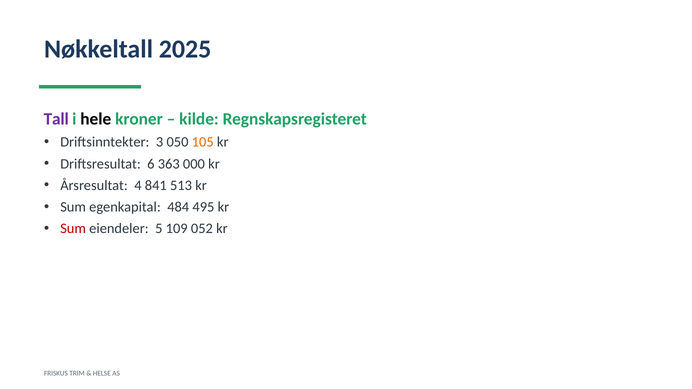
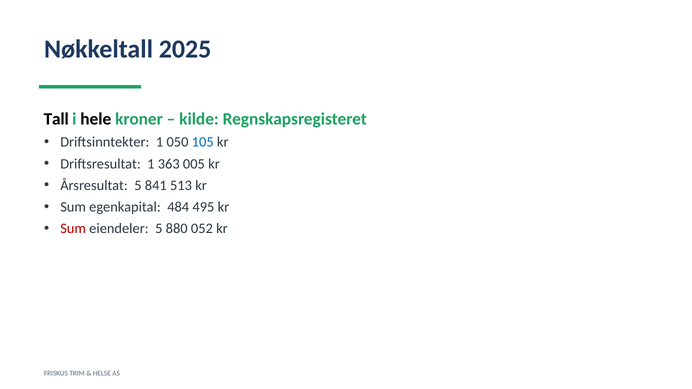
Tall colour: purple -> black
Driftsinntekter 3: 3 -> 1
105 colour: orange -> blue
Driftsresultat 6: 6 -> 1
000: 000 -> 005
Årsresultat 4: 4 -> 5
109: 109 -> 880
